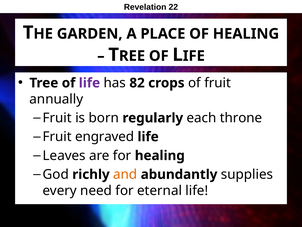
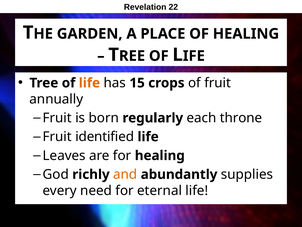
life at (89, 83) colour: purple -> orange
82: 82 -> 15
engraved: engraved -> identified
